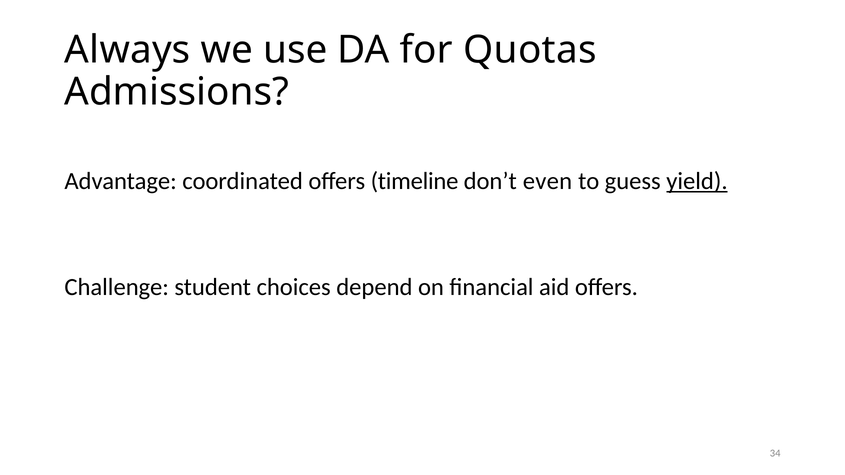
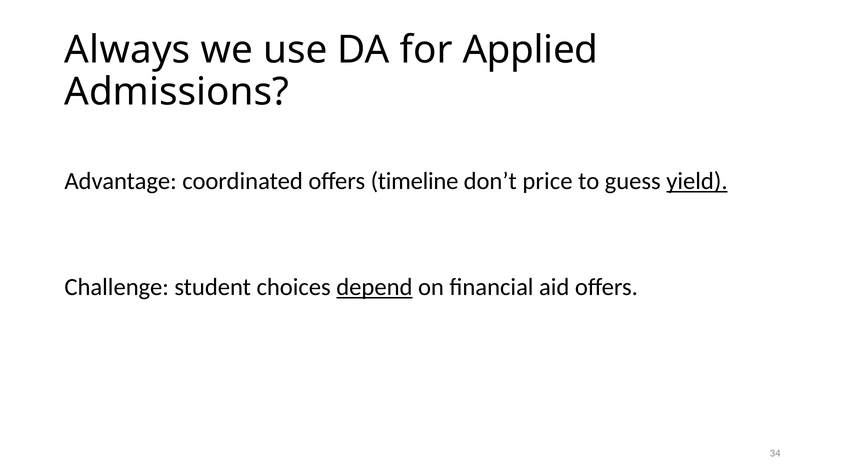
Quotas: Quotas -> Applied
even: even -> price
depend underline: none -> present
